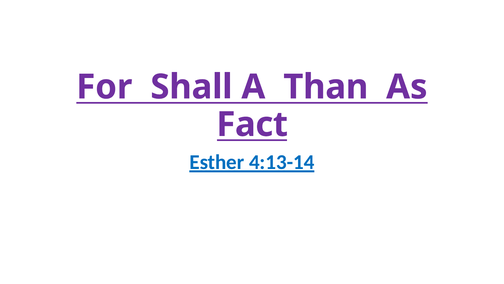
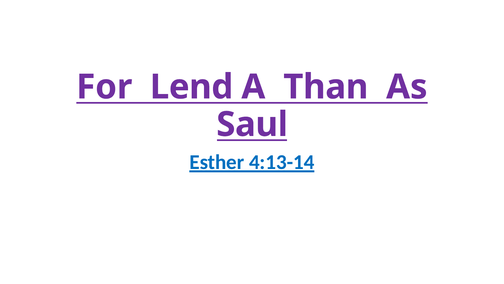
Shall: Shall -> Lend
Fact: Fact -> Saul
